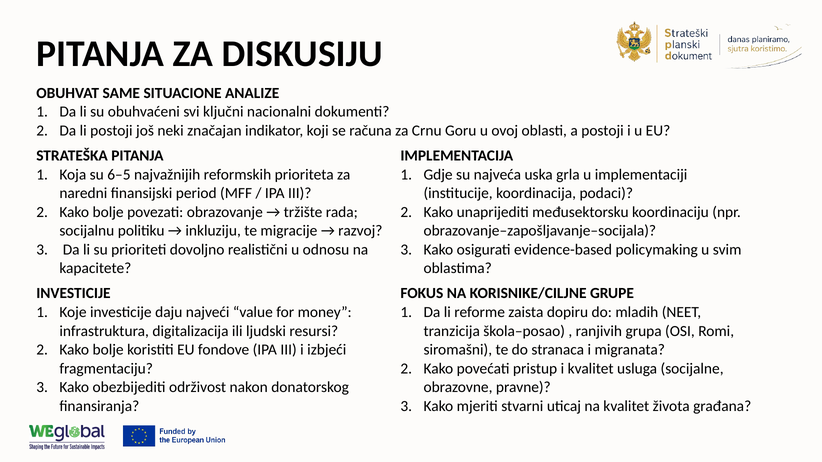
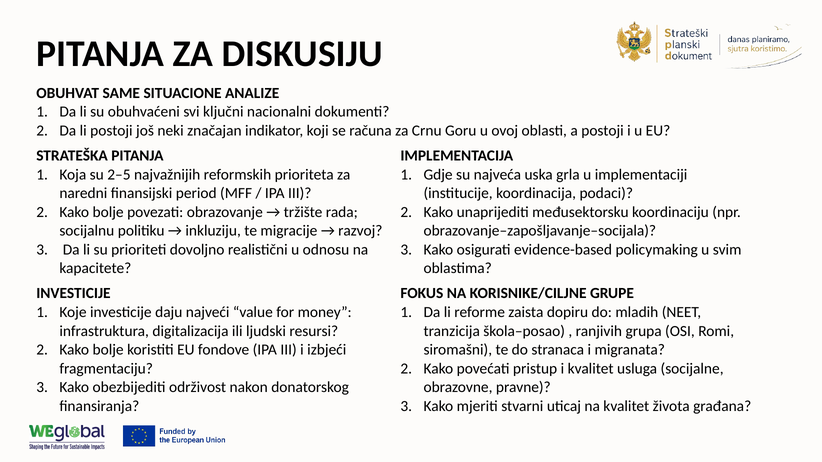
6–5: 6–5 -> 2–5
